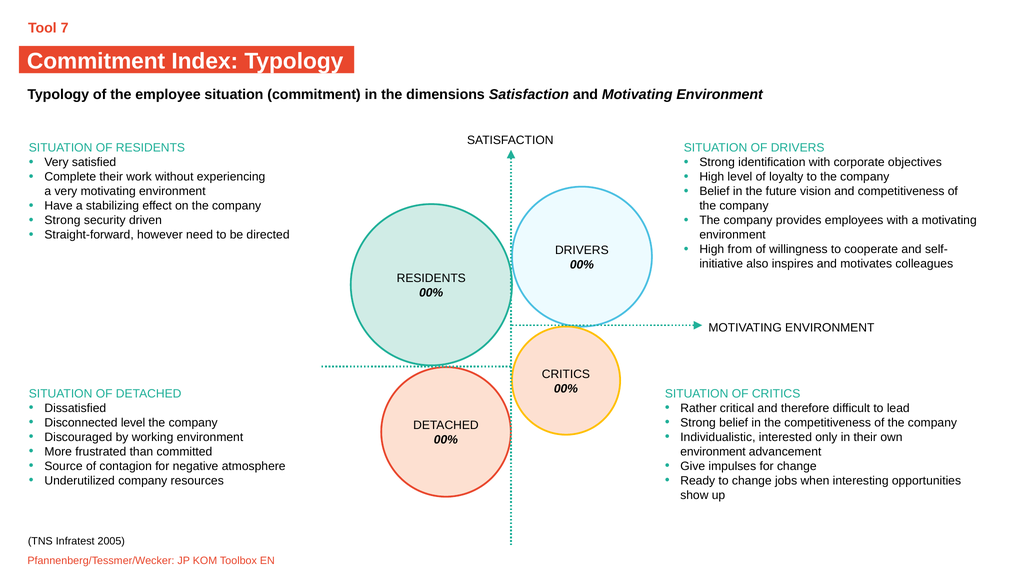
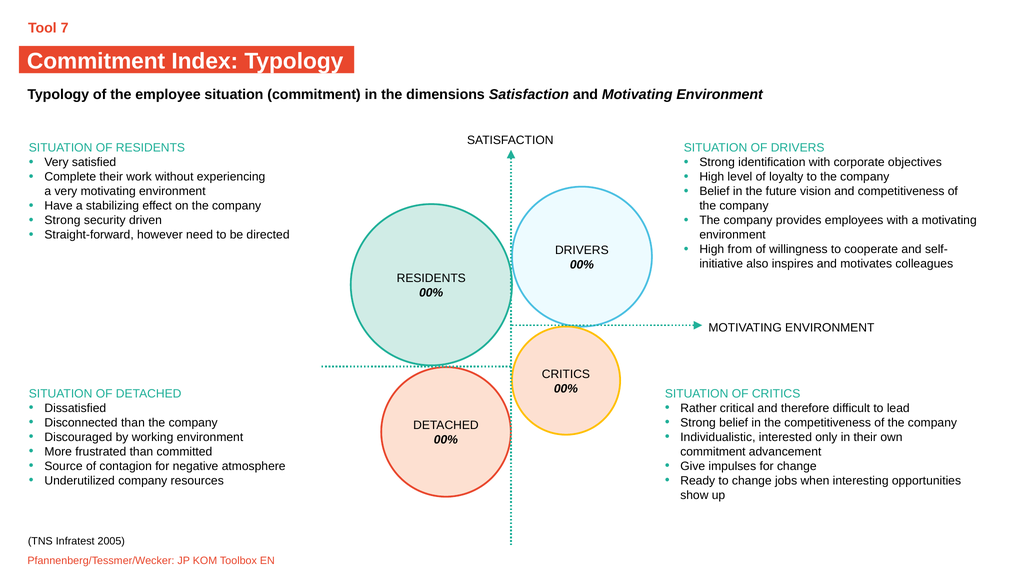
Disconnected level: level -> than
environment at (713, 452): environment -> commitment
